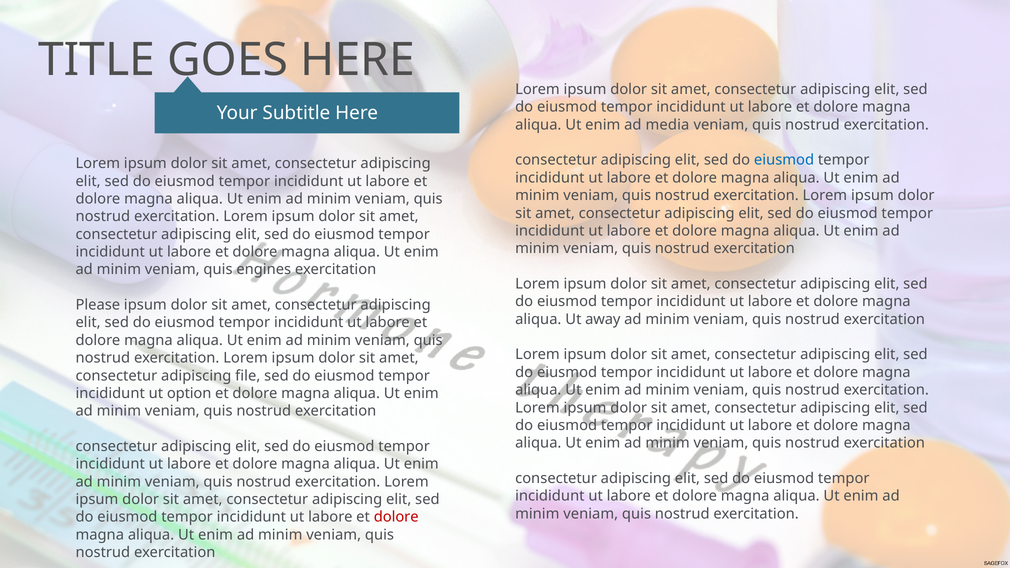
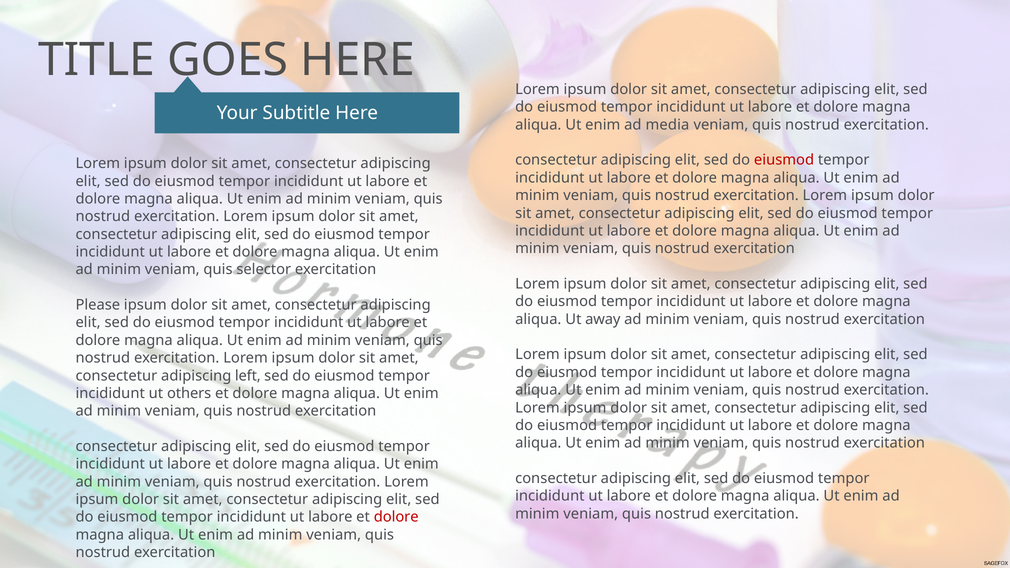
eiusmod at (784, 160) colour: blue -> red
engines: engines -> selector
file: file -> left
option: option -> others
